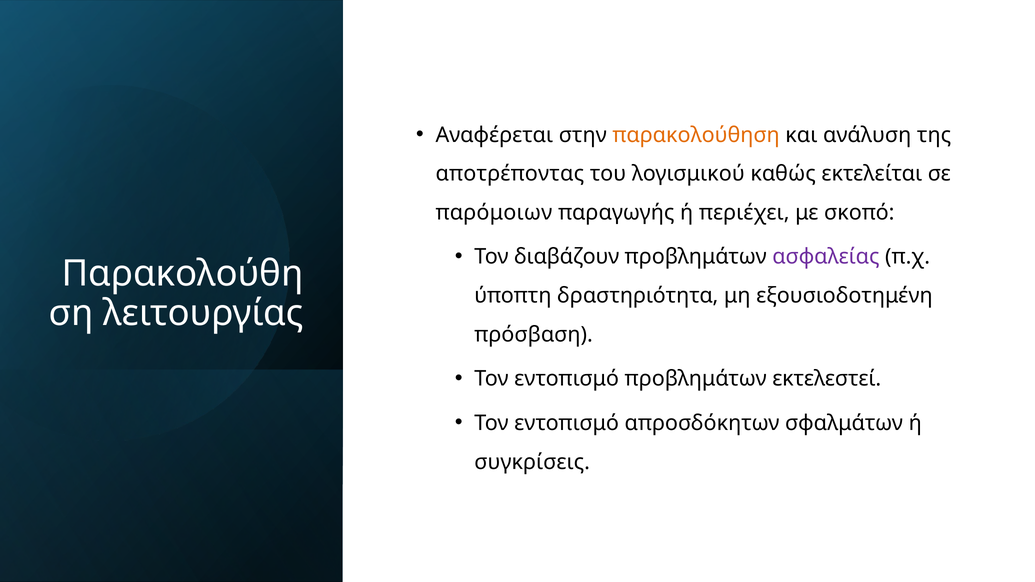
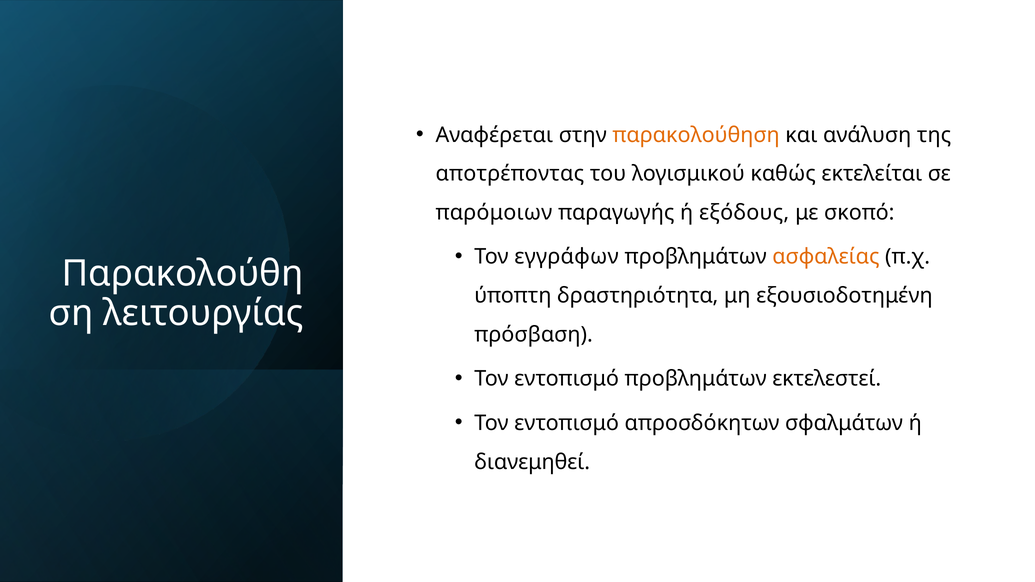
περιέχει: περιέχει -> εξόδους
διαβάζουν: διαβάζουν -> εγγράφων
ασφαλείας colour: purple -> orange
συγκρίσεις: συγκρίσεις -> διανεμηθεί
